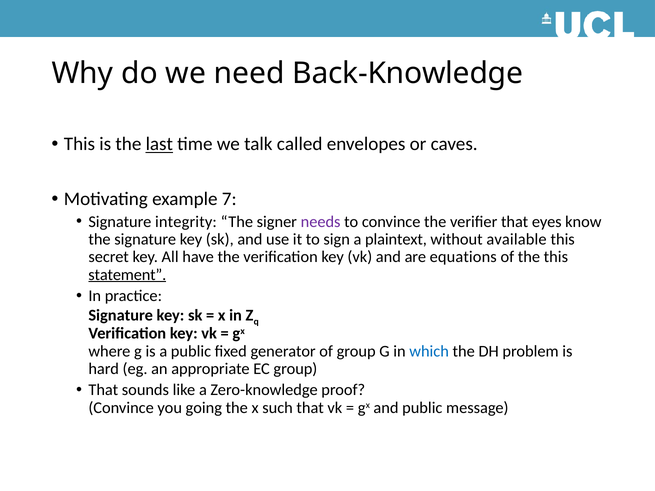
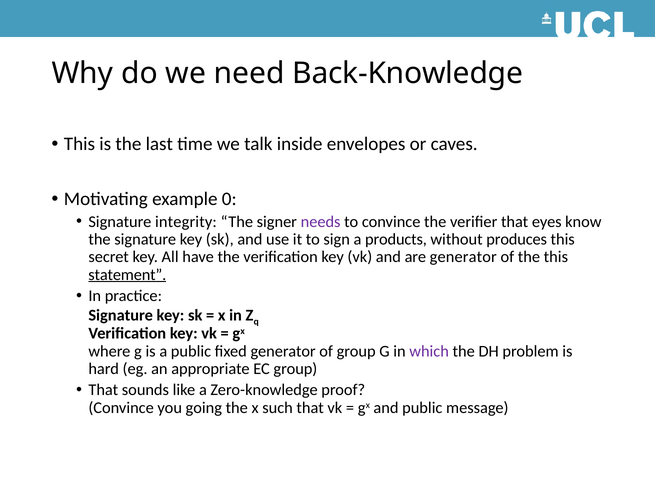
last underline: present -> none
called: called -> inside
7: 7 -> 0
plaintext: plaintext -> products
available: available -> produces
are equations: equations -> generator
which colour: blue -> purple
